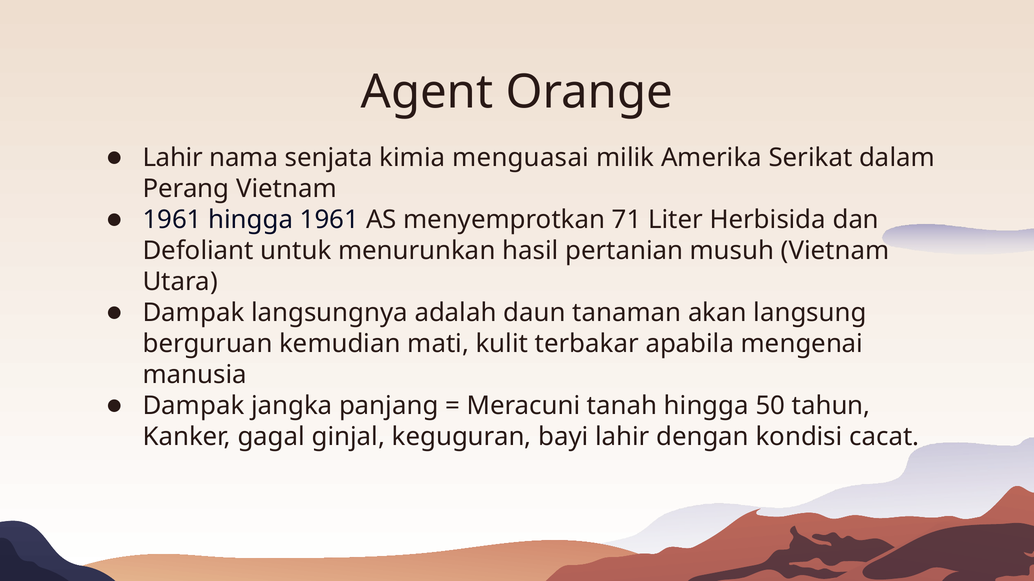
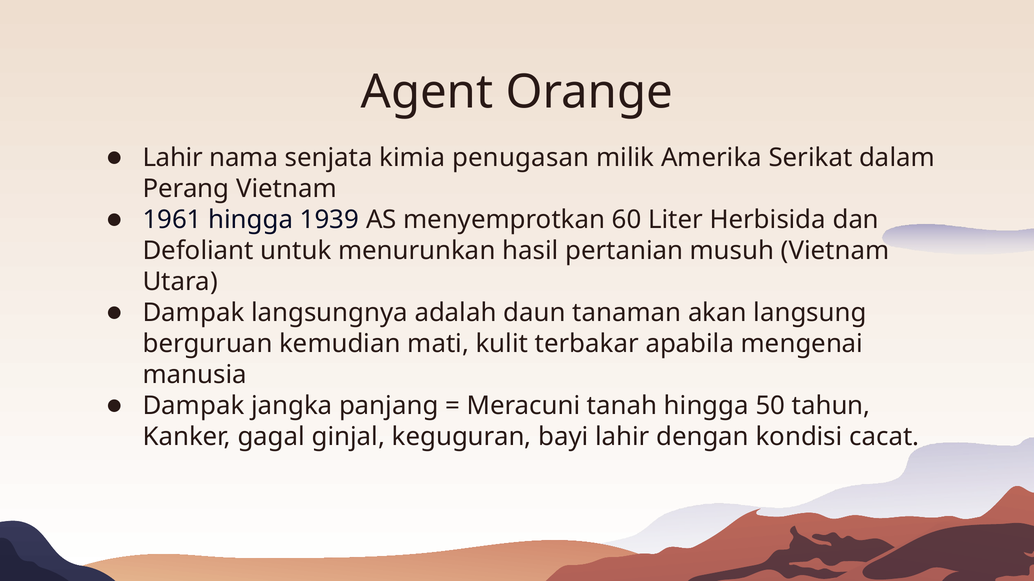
menguasai: menguasai -> penugasan
hingga 1961: 1961 -> 1939
71: 71 -> 60
